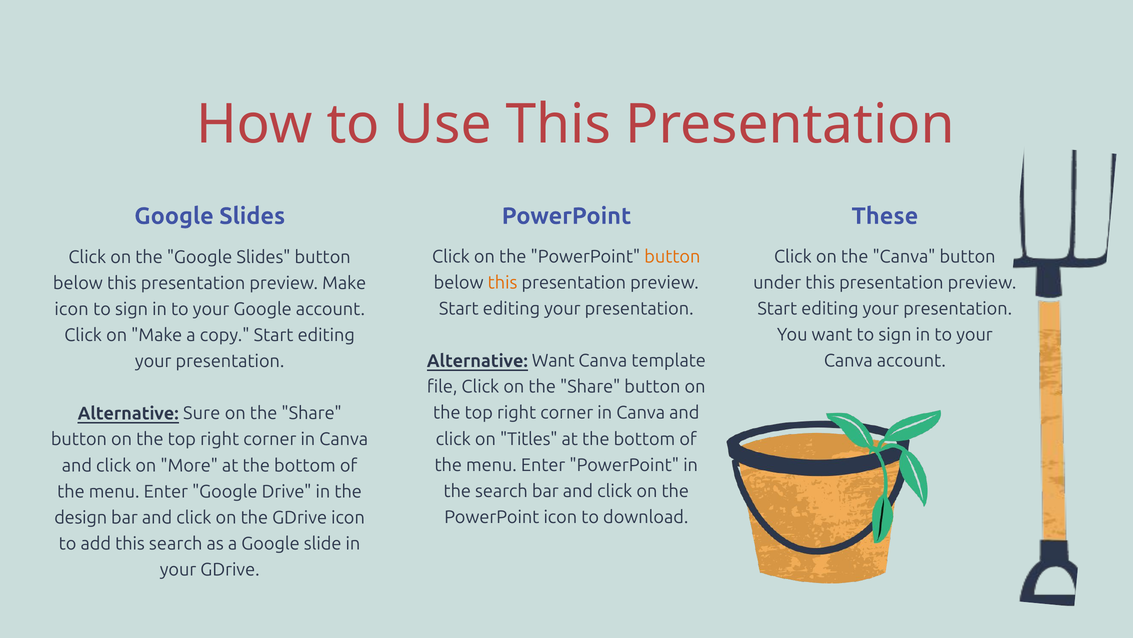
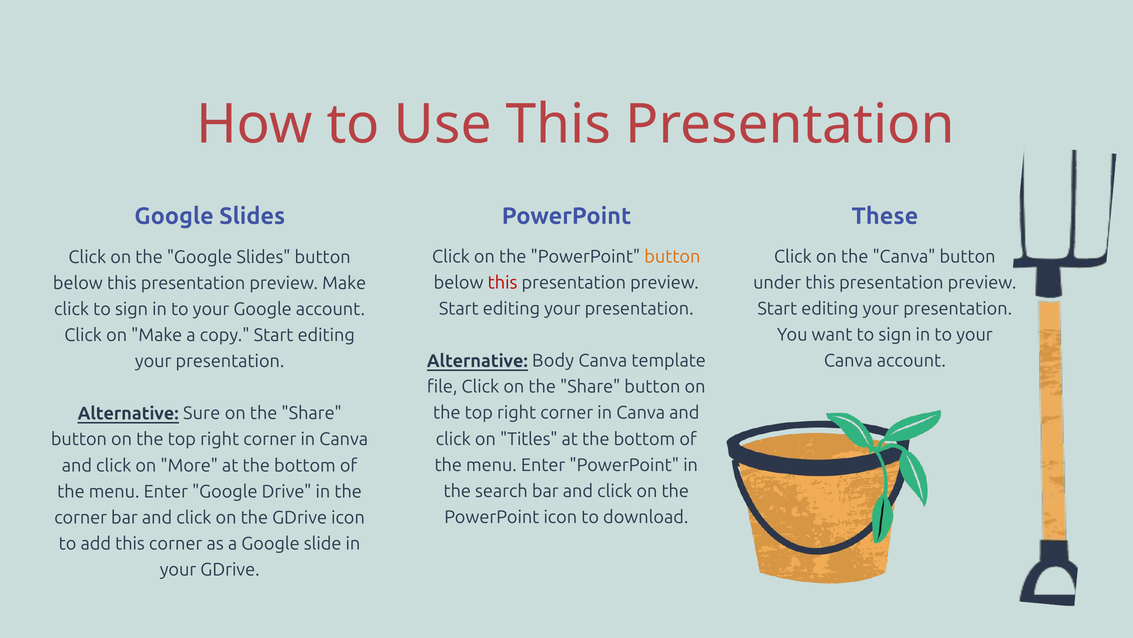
this at (503, 282) colour: orange -> red
icon at (72, 309): icon -> click
Alternative Want: Want -> Body
design at (81, 517): design -> corner
this search: search -> corner
